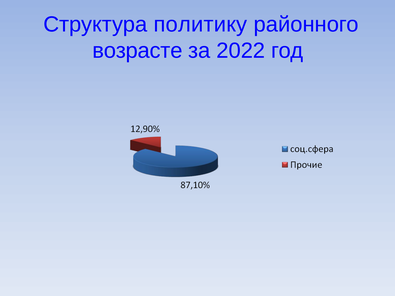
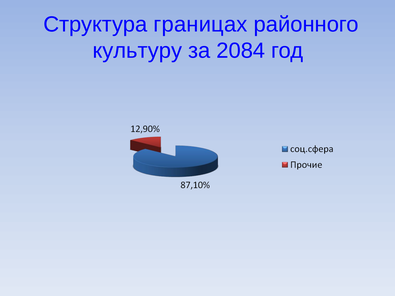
политику: политику -> границах
возрасте: возрасте -> культуру
2022: 2022 -> 2084
